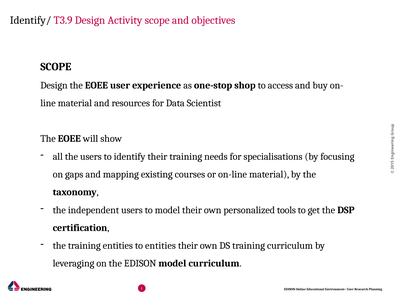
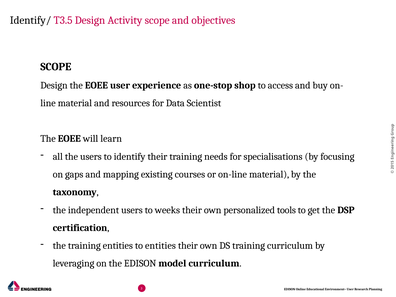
T3.9: T3.9 -> T3.5
show: show -> learn
to model: model -> weeks
